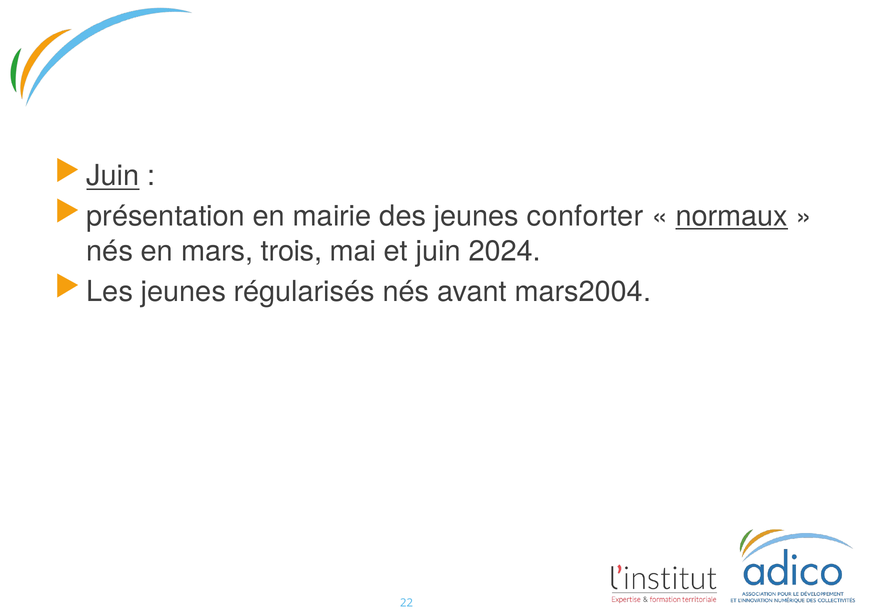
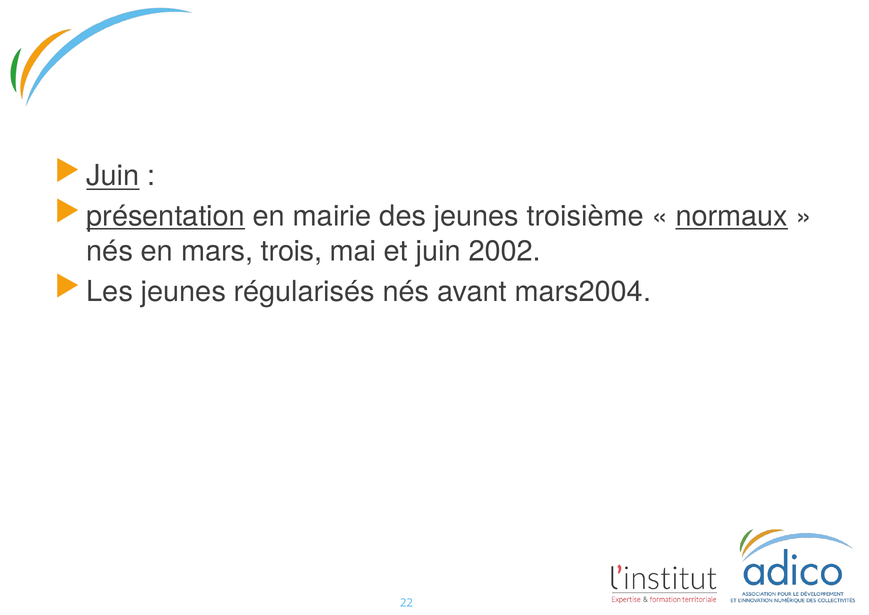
présentation underline: none -> present
conforter: conforter -> troisième
2024: 2024 -> 2002
